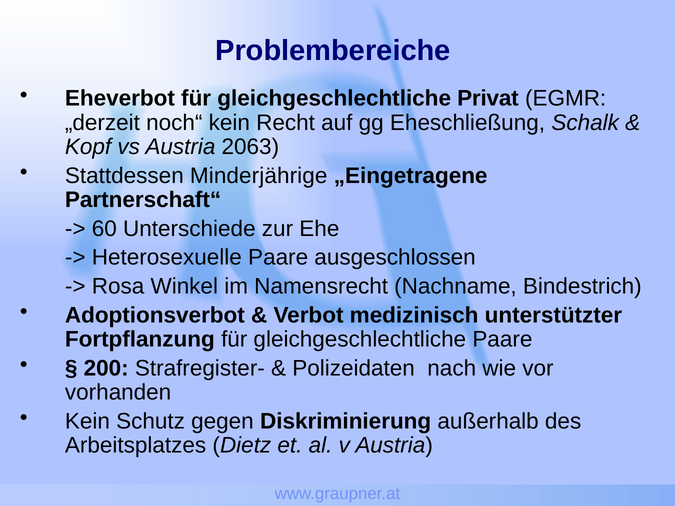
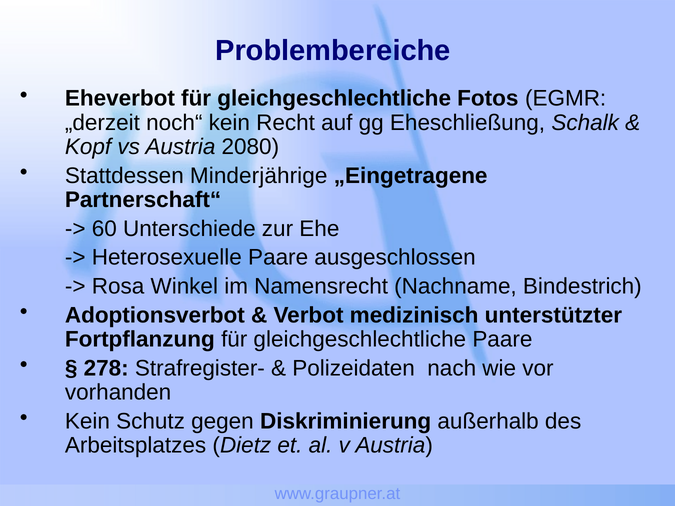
Privat: Privat -> Fotos
2063: 2063 -> 2080
200: 200 -> 278
